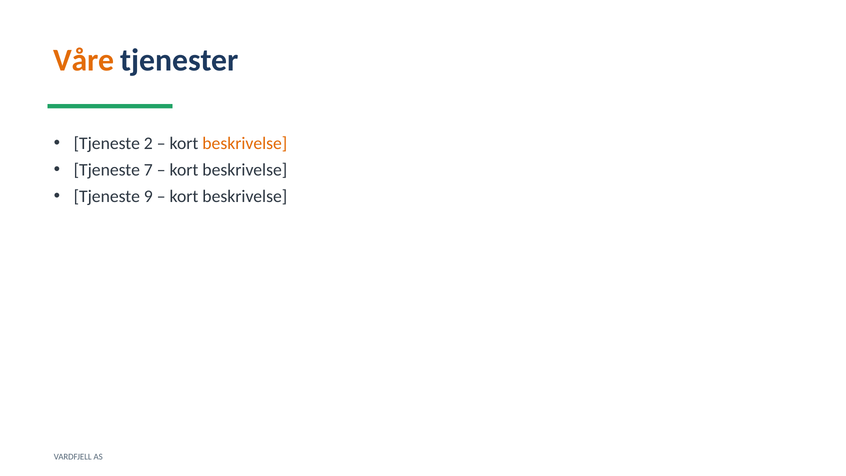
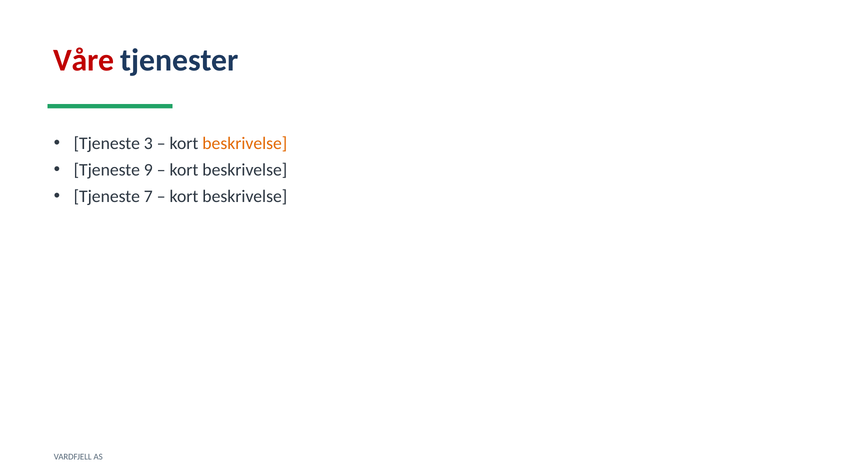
Våre colour: orange -> red
2: 2 -> 3
7: 7 -> 9
9: 9 -> 7
